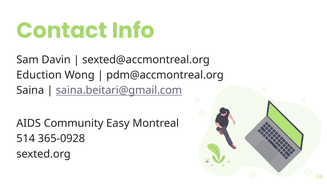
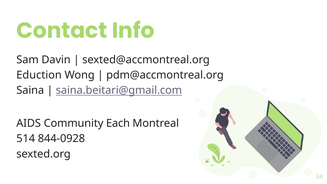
Easy: Easy -> Each
365-0928: 365-0928 -> 844-0928
